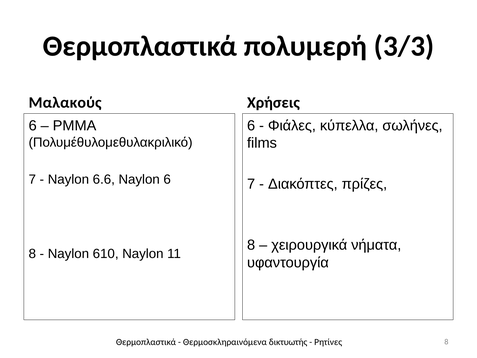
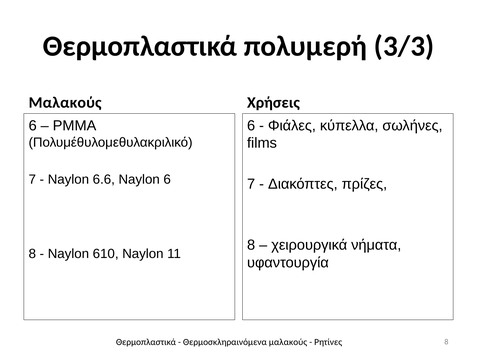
Θερμοσκληραινόμενα δικτυωτής: δικτυωτής -> μαλακούς
